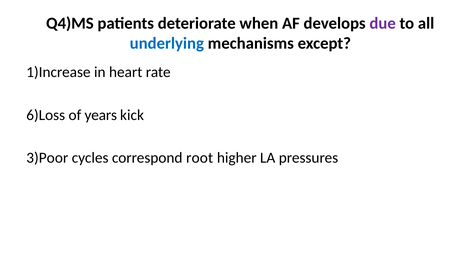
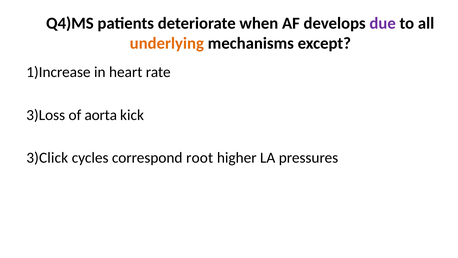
underlying colour: blue -> orange
6)Loss: 6)Loss -> 3)Loss
years: years -> aorta
3)Poor: 3)Poor -> 3)Click
